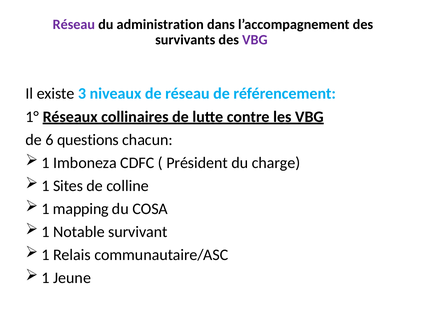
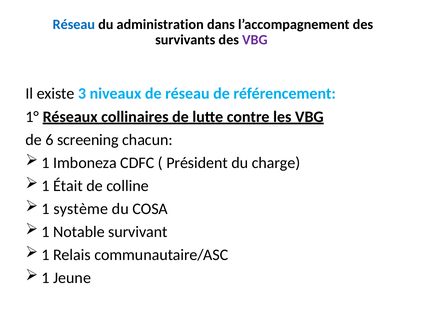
Réseau at (74, 24) colour: purple -> blue
questions: questions -> screening
Sites: Sites -> Était
mapping: mapping -> système
